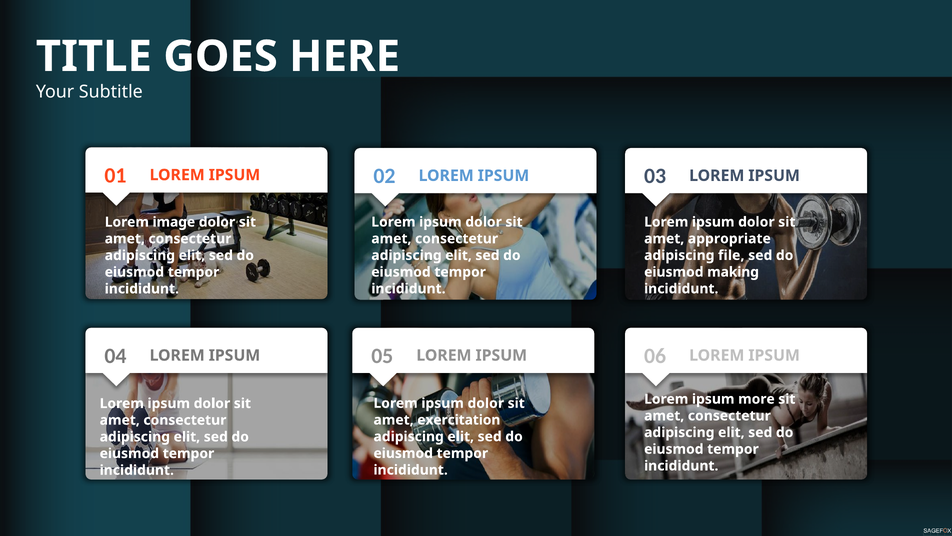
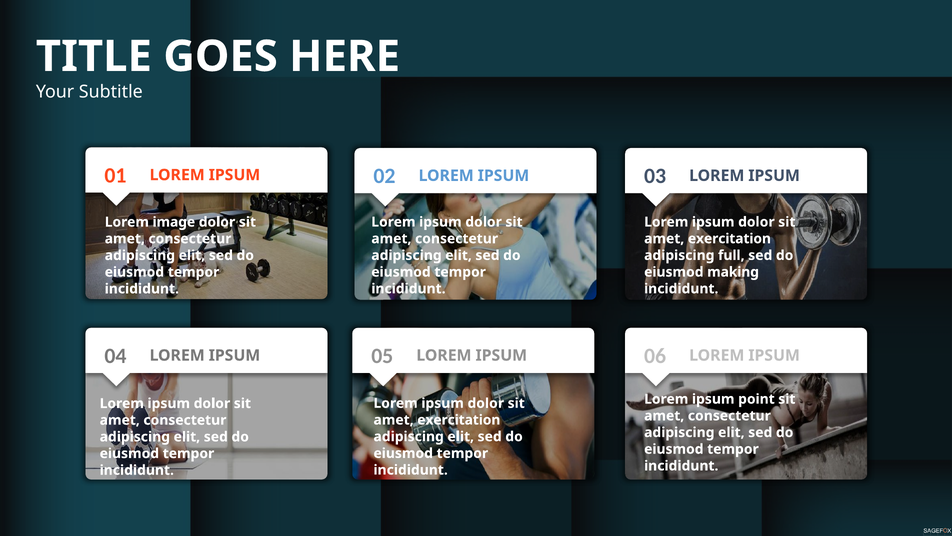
appropriate at (729, 238): appropriate -> exercitation
file: file -> full
more: more -> point
